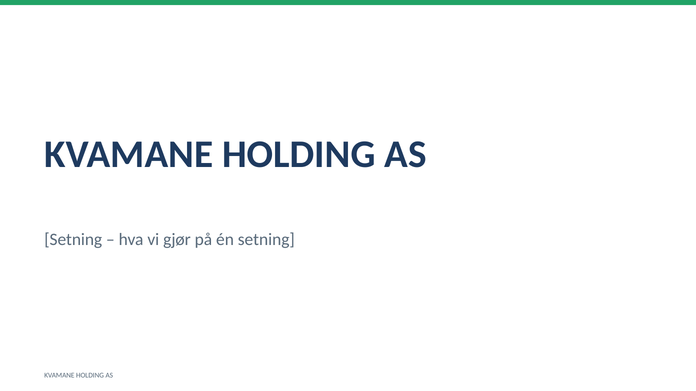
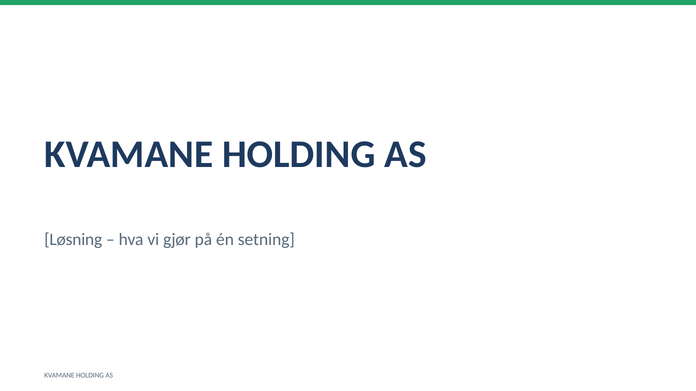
Setning at (73, 240): Setning -> Løsning
